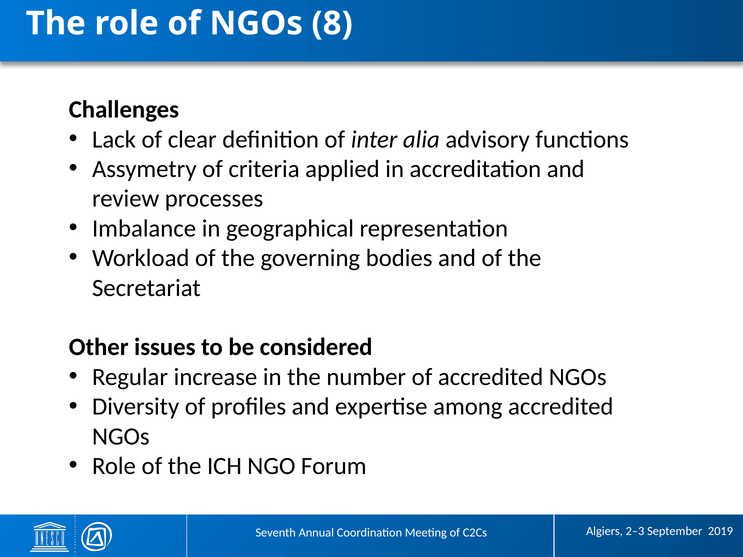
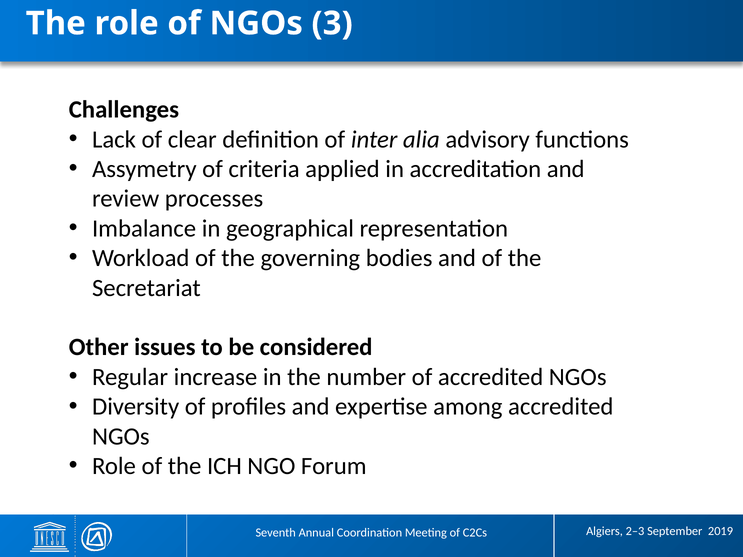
8: 8 -> 3
